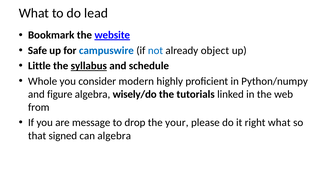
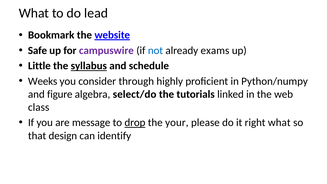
campuswire colour: blue -> purple
object: object -> exams
Whole: Whole -> Weeks
modern: modern -> through
wisely/do: wisely/do -> select/do
from: from -> class
drop underline: none -> present
signed: signed -> design
can algebra: algebra -> identify
